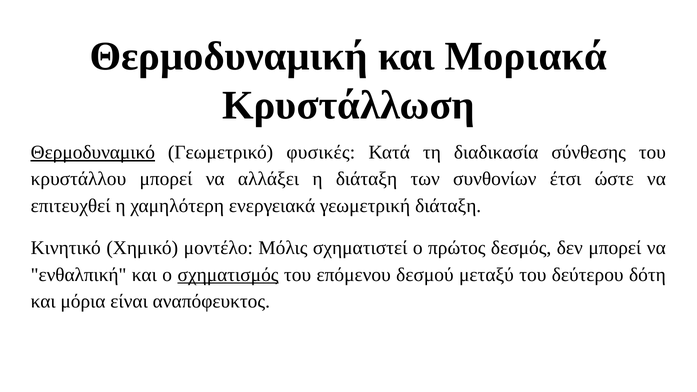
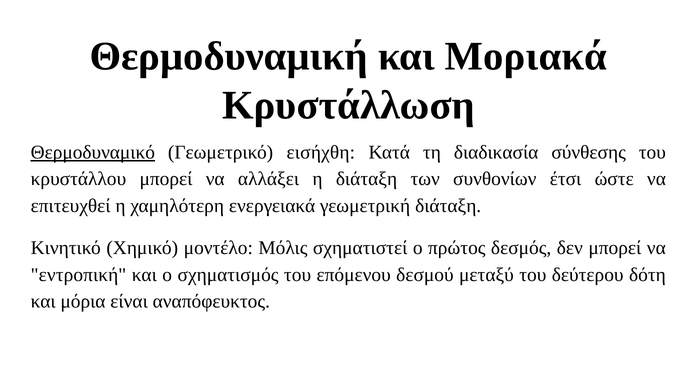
φυσικές: φυσικές -> εισήχθη
ενθαλπική: ενθαλπική -> εντροπική
σχηματισμός underline: present -> none
